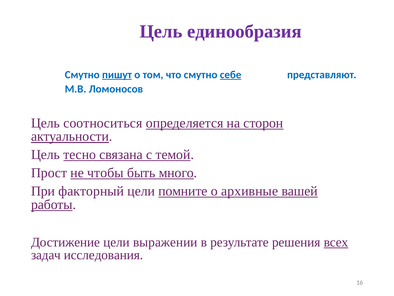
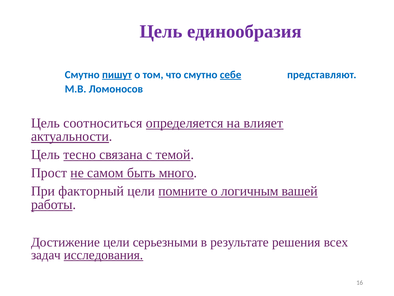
сторон: сторон -> влияет
чтобы: чтобы -> самом
архивные: архивные -> логичным
выражении: выражении -> серьезными
всех underline: present -> none
исследования underline: none -> present
